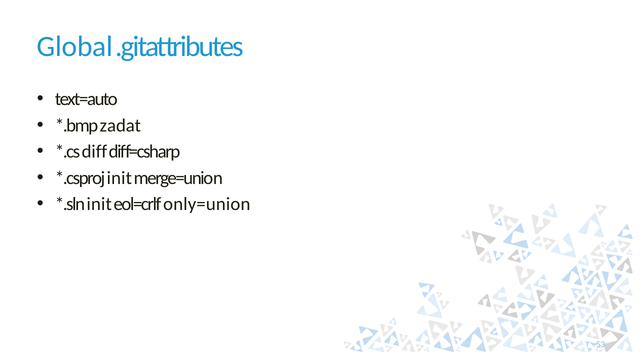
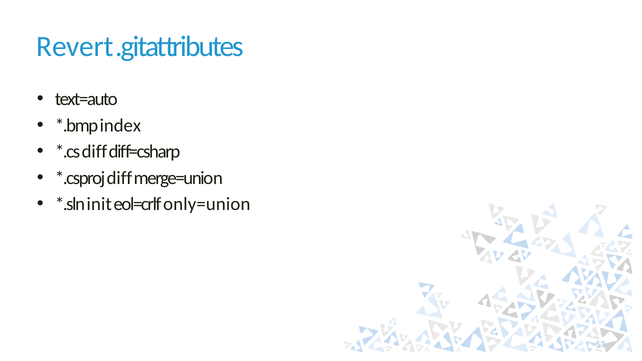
Global: Global -> Revert
zadat: zadat -> index
init at (119, 178): init -> diff
